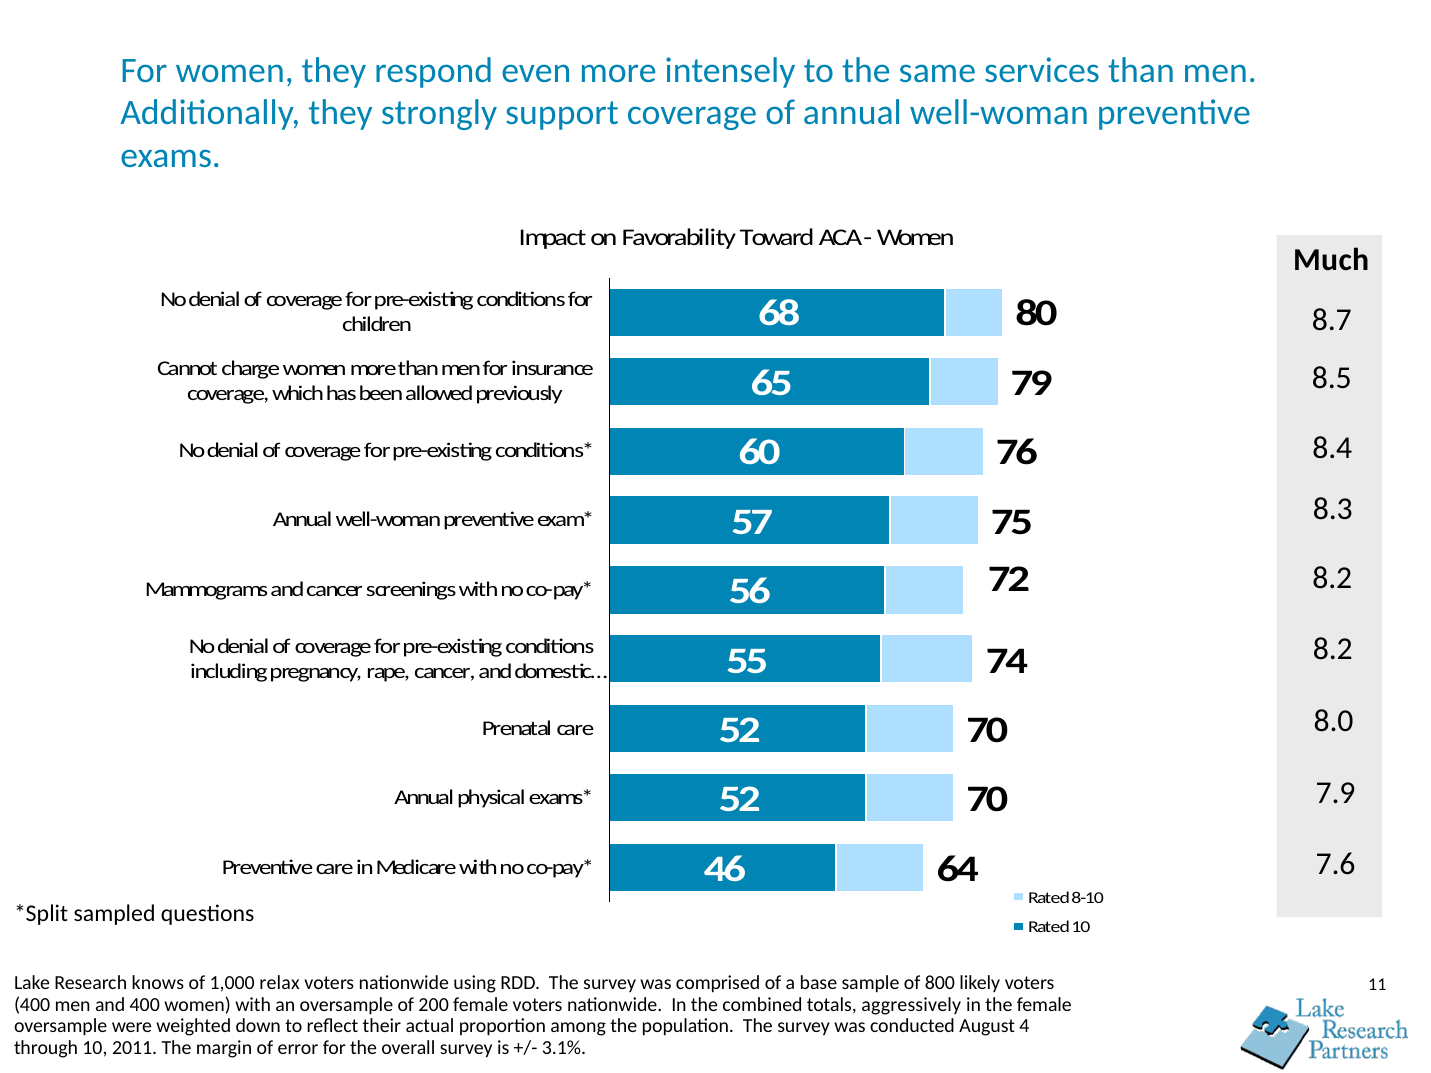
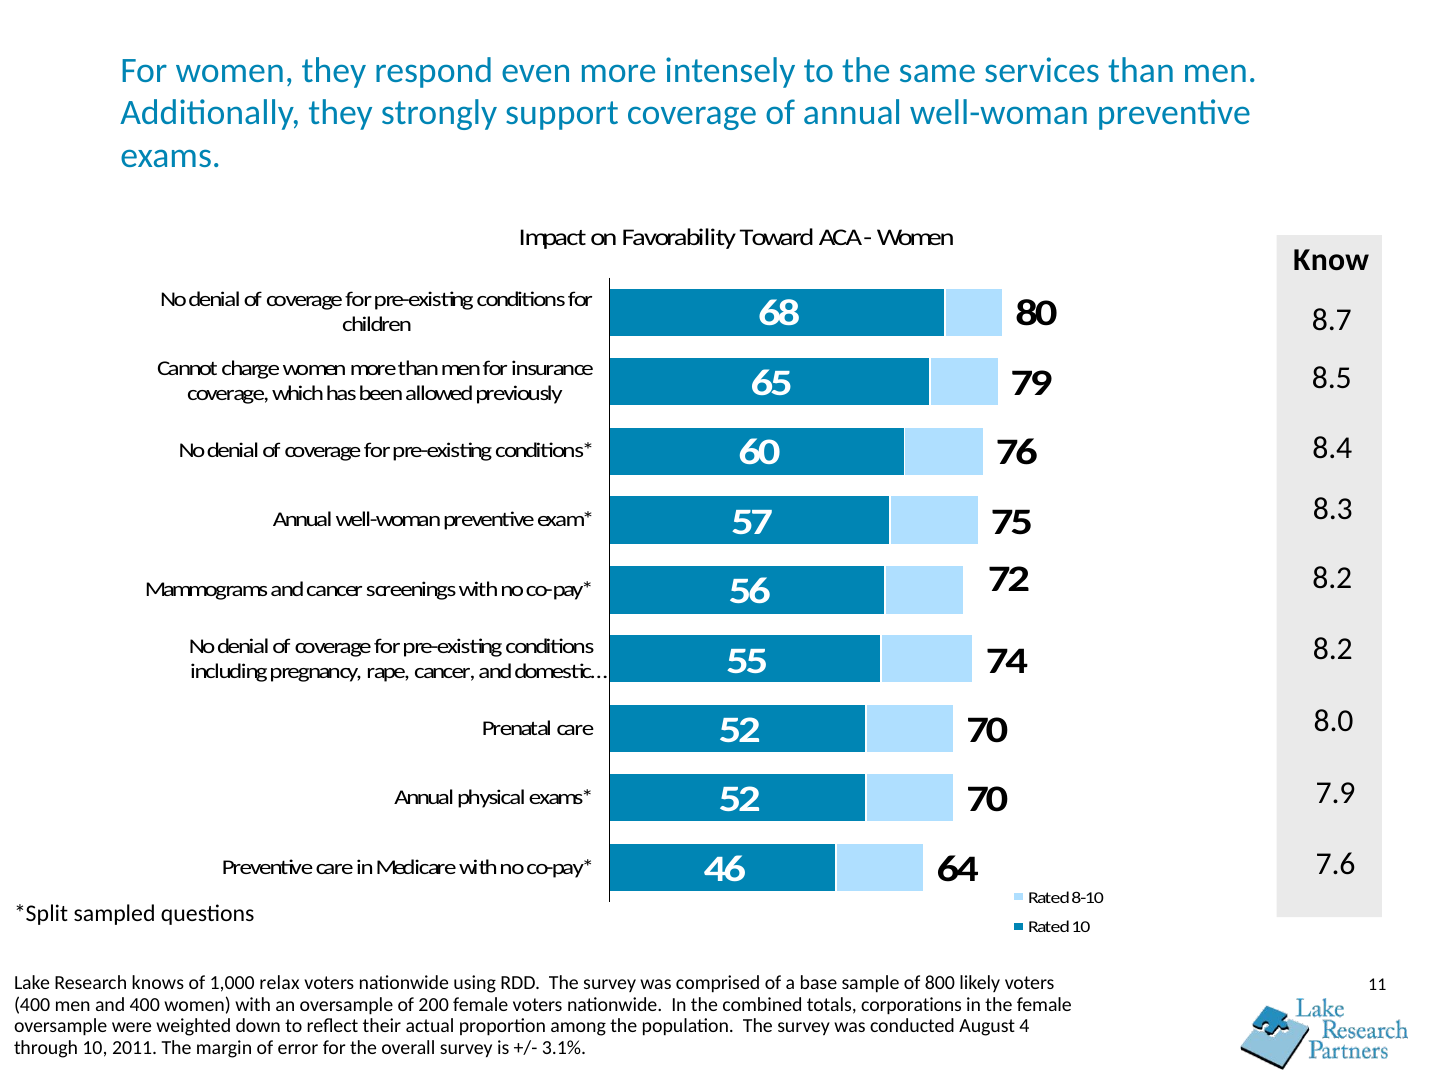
Much: Much -> Know
aggressively: aggressively -> corporations
